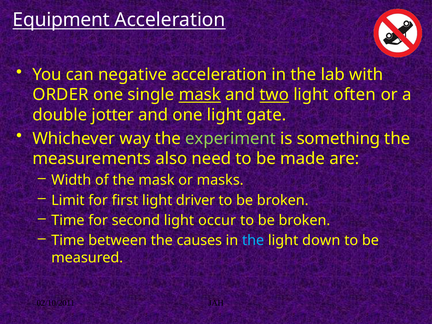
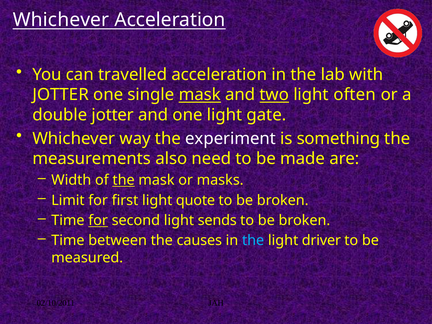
Equipment at (61, 20): Equipment -> Whichever
negative: negative -> travelled
ORDER at (61, 95): ORDER -> JOTTER
experiment colour: light green -> white
the at (124, 180) underline: none -> present
driver: driver -> quote
for at (98, 220) underline: none -> present
occur: occur -> sends
down: down -> driver
